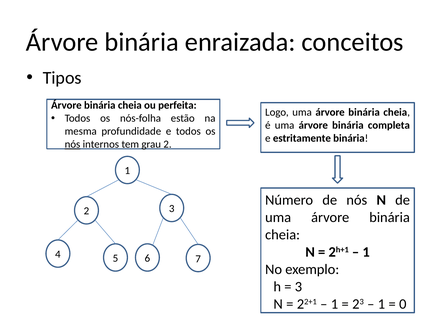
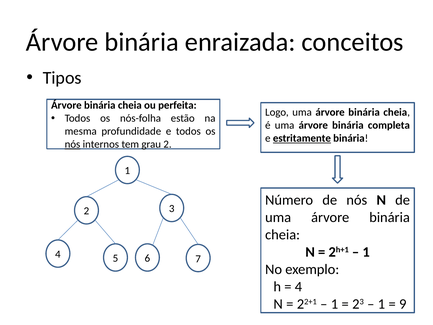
estritamente underline: none -> present
3 at (298, 286): 3 -> 4
0: 0 -> 9
